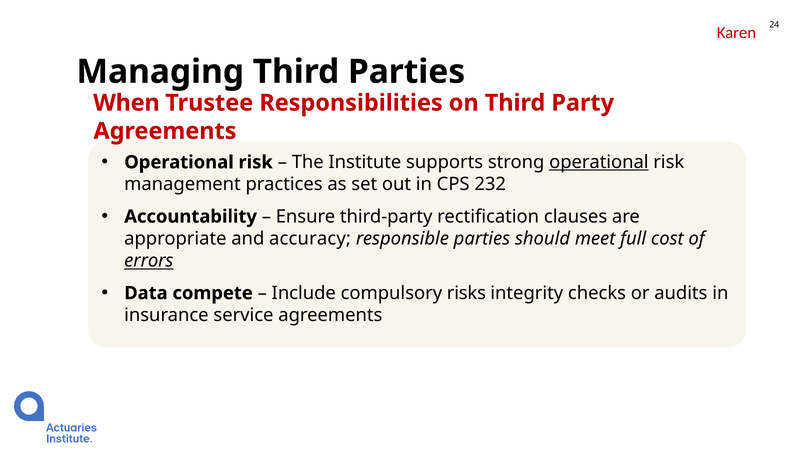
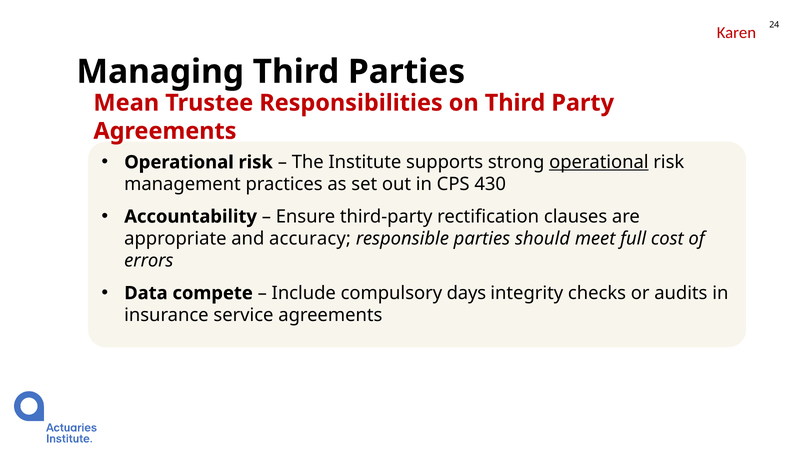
When: When -> Mean
232: 232 -> 430
errors underline: present -> none
risks: risks -> days
